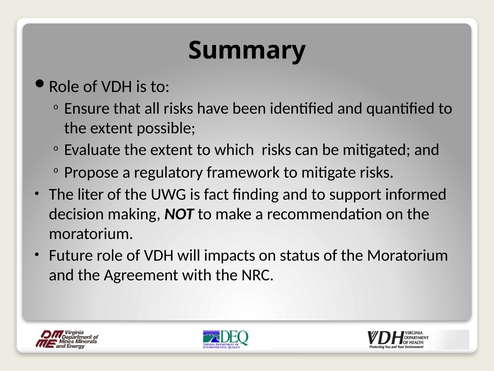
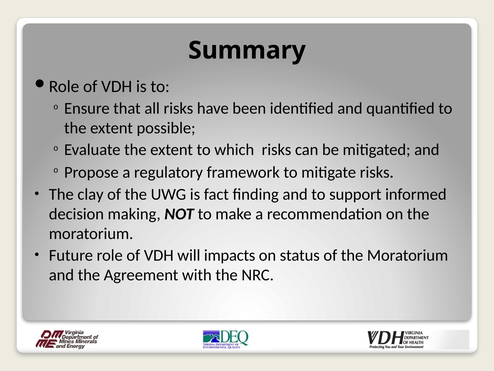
liter: liter -> clay
